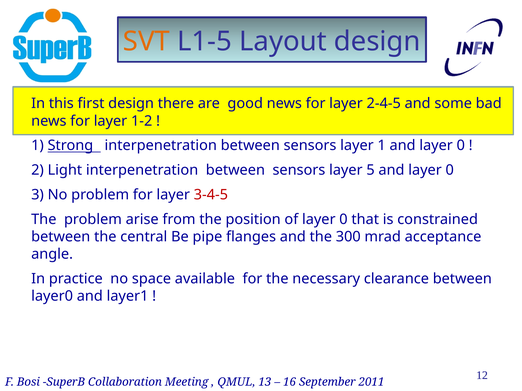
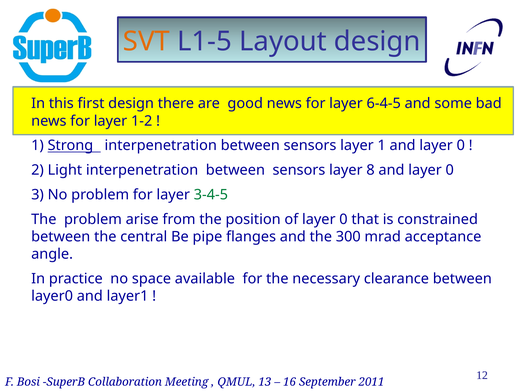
2-4-5: 2-4-5 -> 6-4-5
5: 5 -> 8
3-4-5 colour: red -> green
